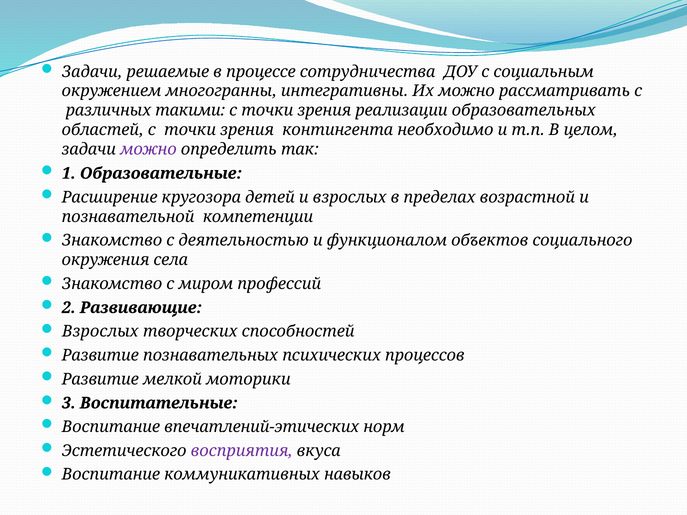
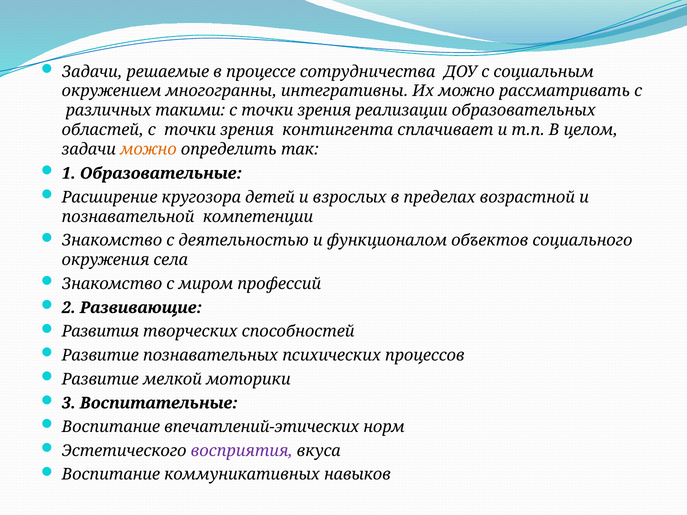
необходимо: необходимо -> сплачивает
можно at (148, 150) colour: purple -> orange
Взрослых at (100, 332): Взрослых -> Развития
